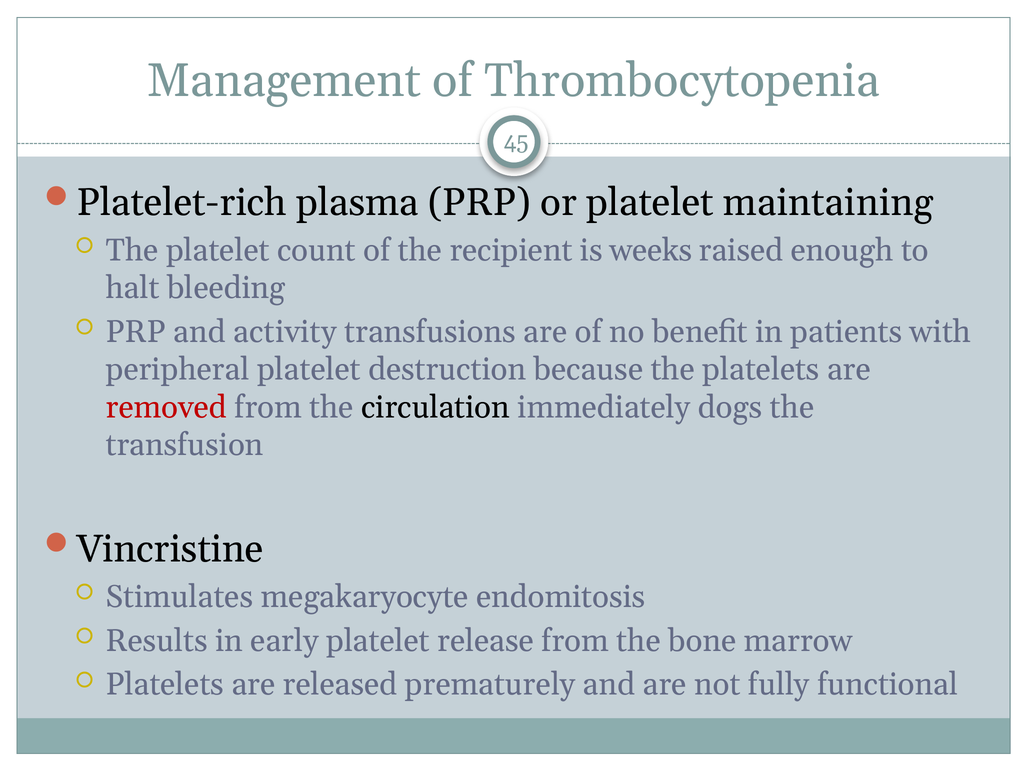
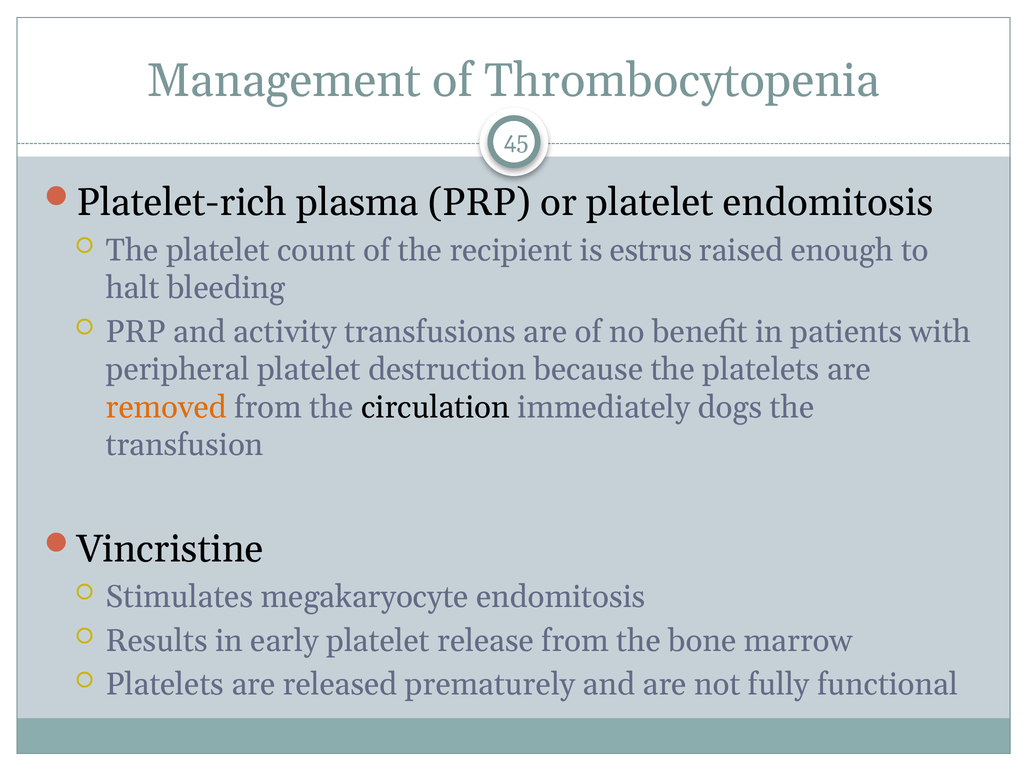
platelet maintaining: maintaining -> endomitosis
weeks: weeks -> estrus
removed colour: red -> orange
